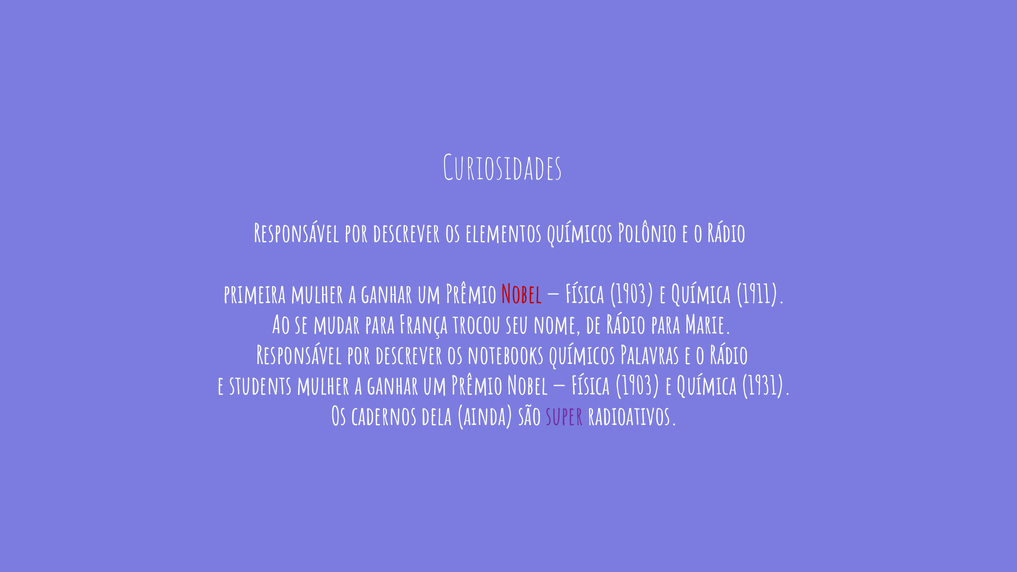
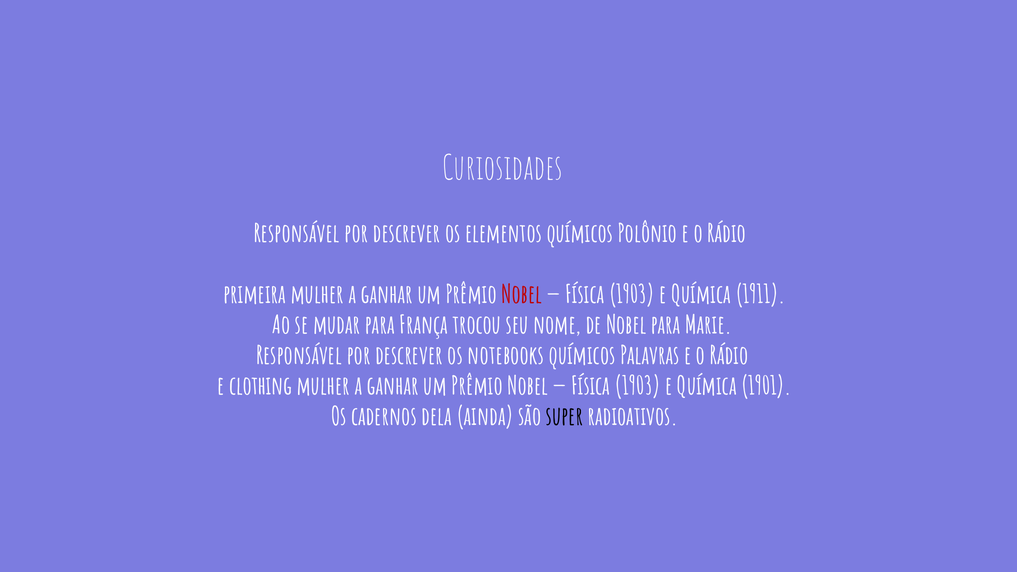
de Rádio: Rádio -> Nobel
students: students -> clothing
1931: 1931 -> 1901
super colour: purple -> black
